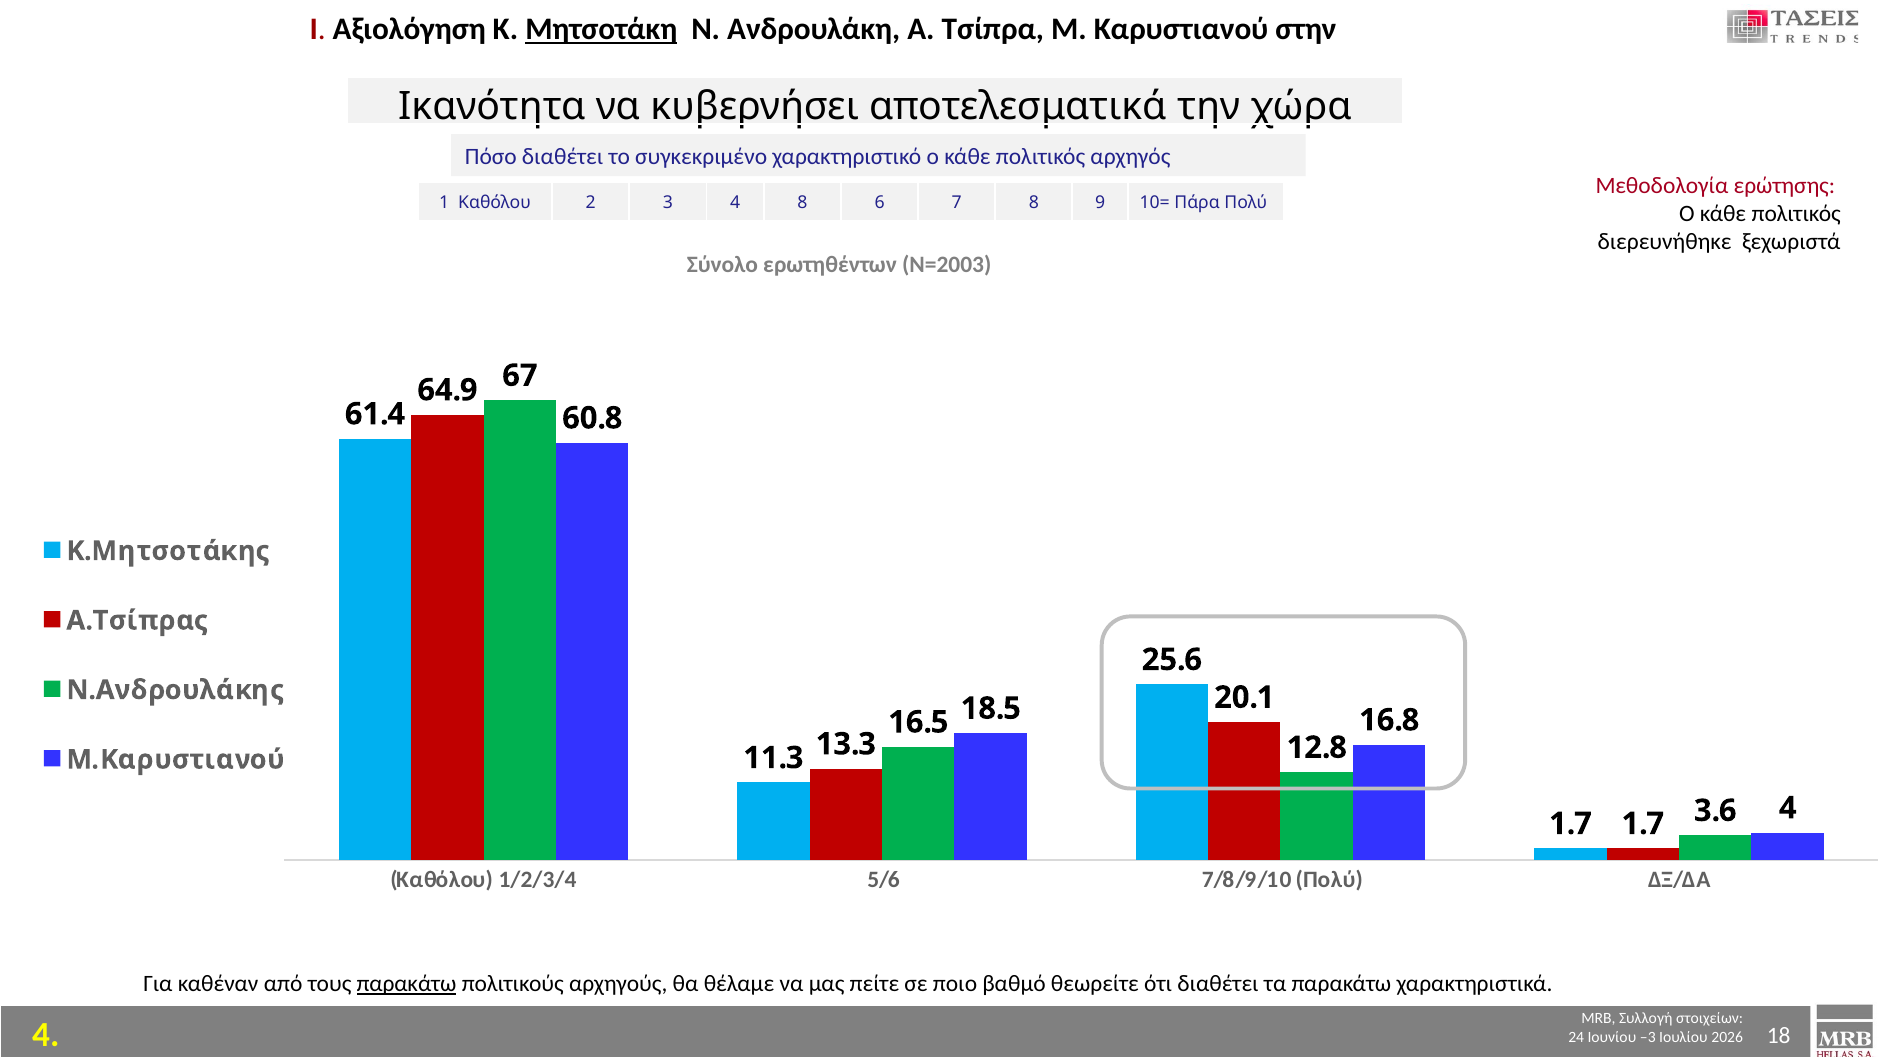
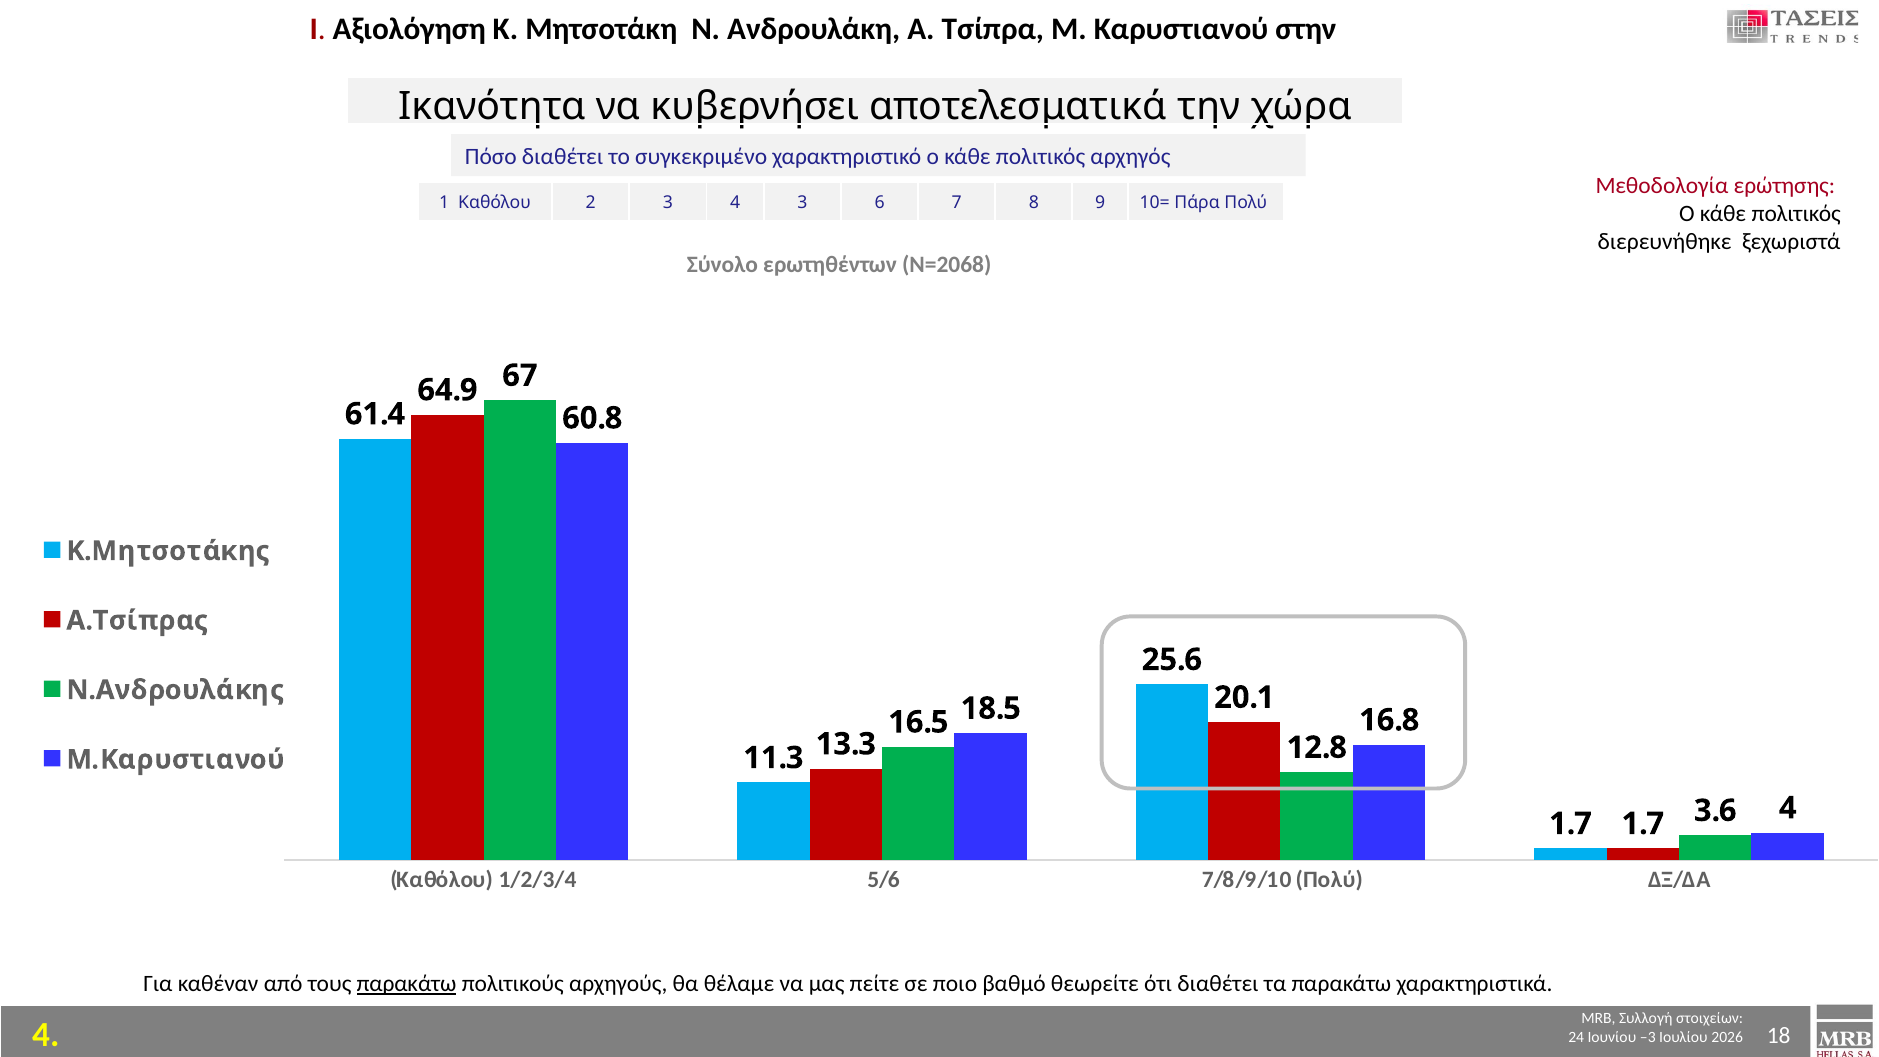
Μητσοτάκη underline: present -> none
4 8: 8 -> 3
Ν=2003: Ν=2003 -> Ν=2068
